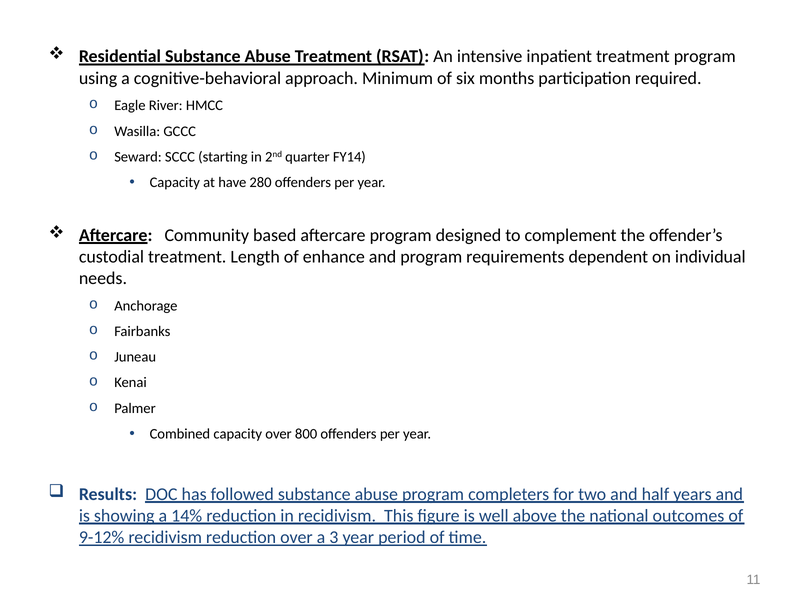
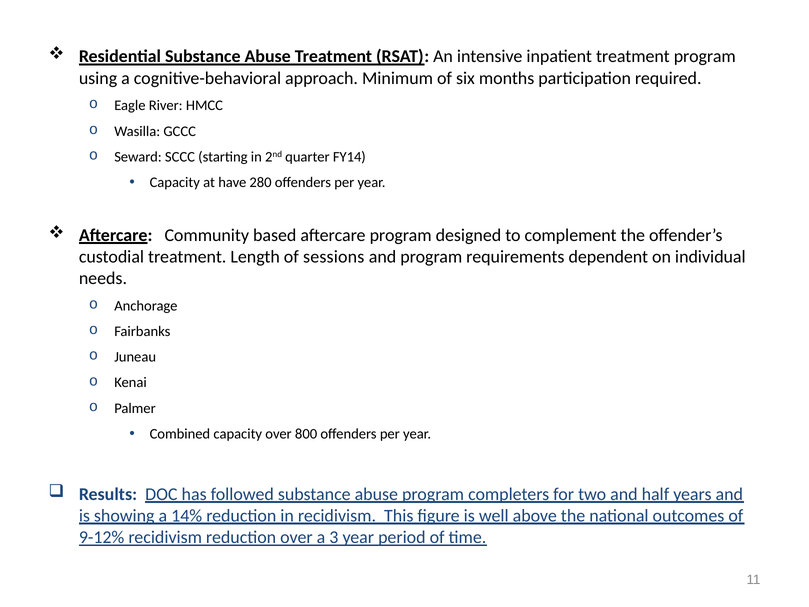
enhance: enhance -> sessions
